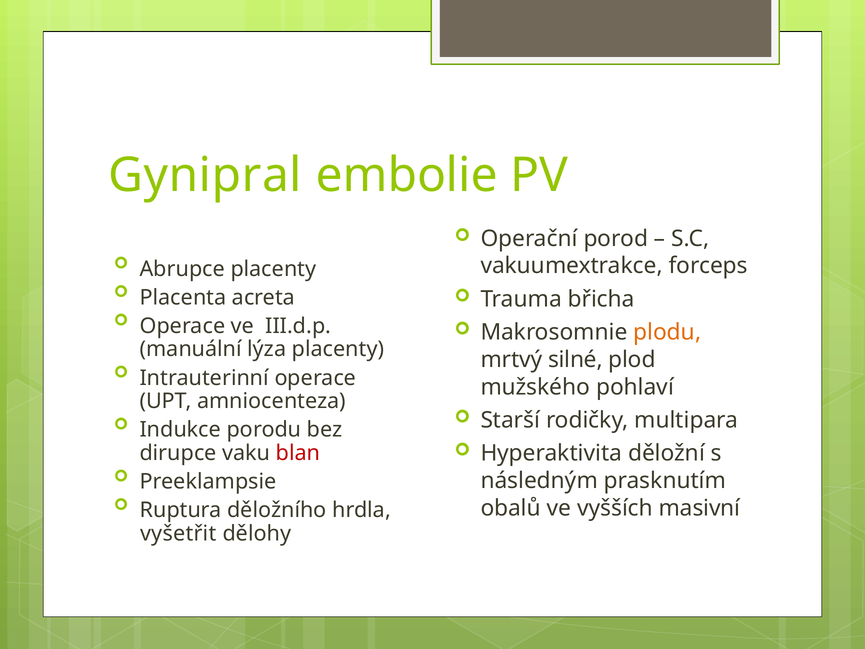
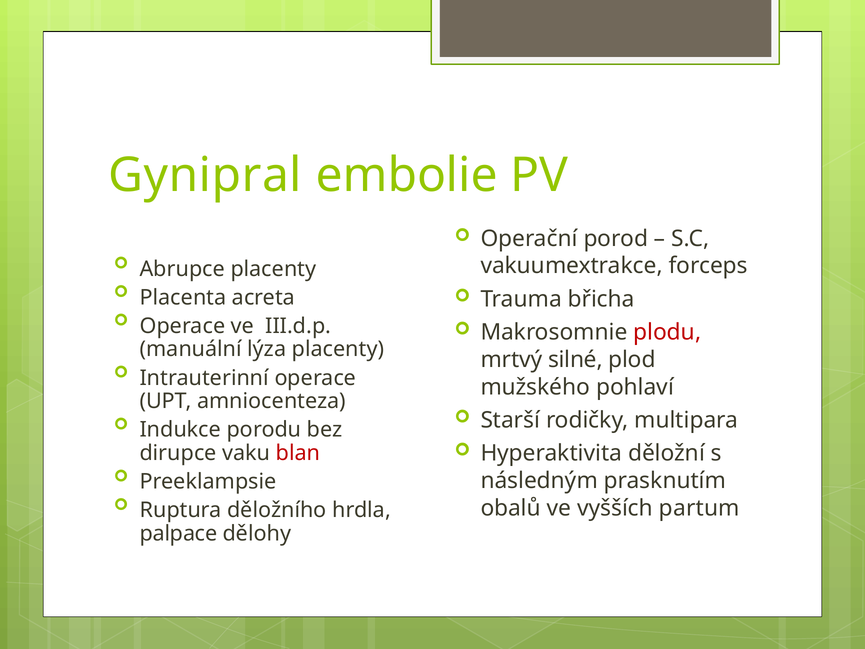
plodu colour: orange -> red
masivní: masivní -> partum
vyšetřit: vyšetřit -> palpace
